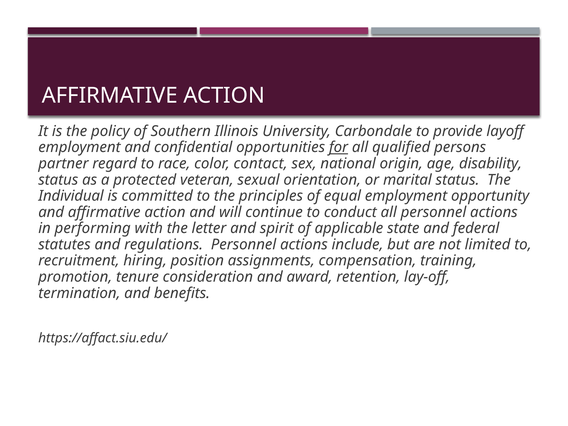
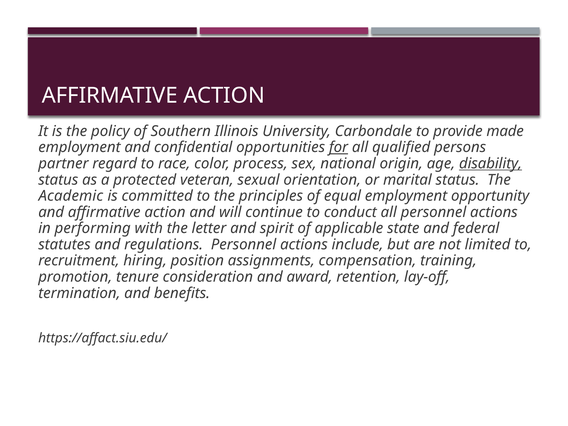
layoff: layoff -> made
contact: contact -> process
disability underline: none -> present
Individual: Individual -> Academic
